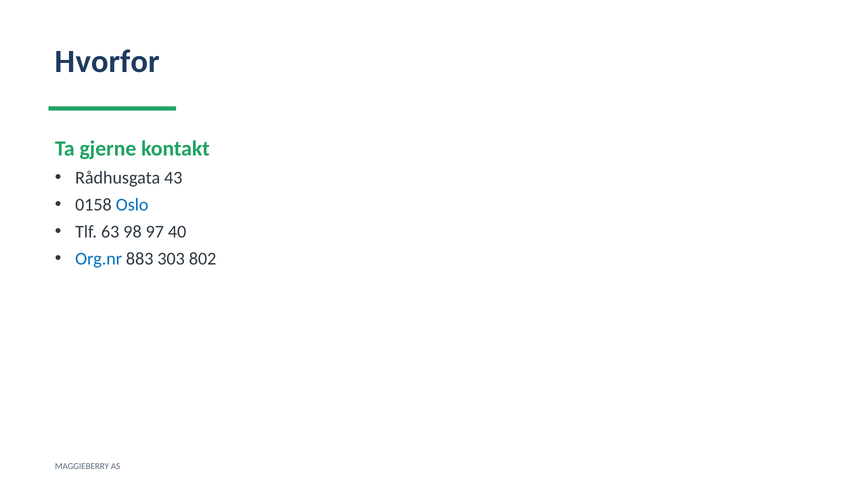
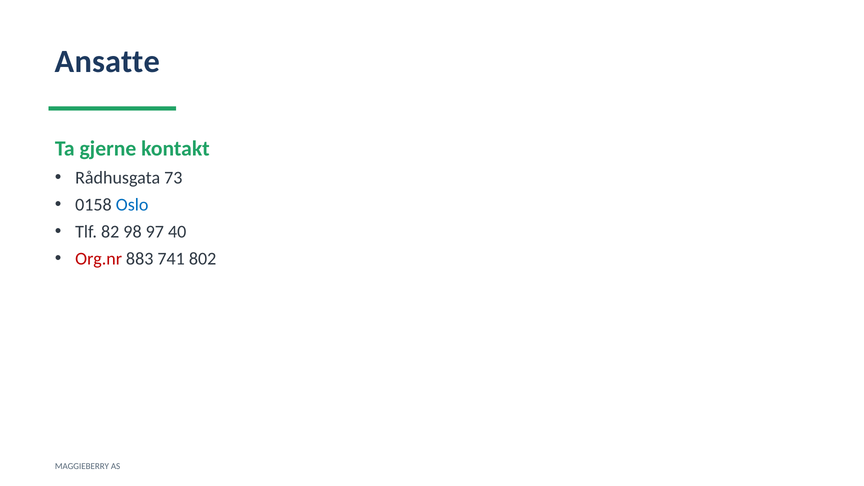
Hvorfor: Hvorfor -> Ansatte
43: 43 -> 73
63: 63 -> 82
Org.nr colour: blue -> red
303: 303 -> 741
